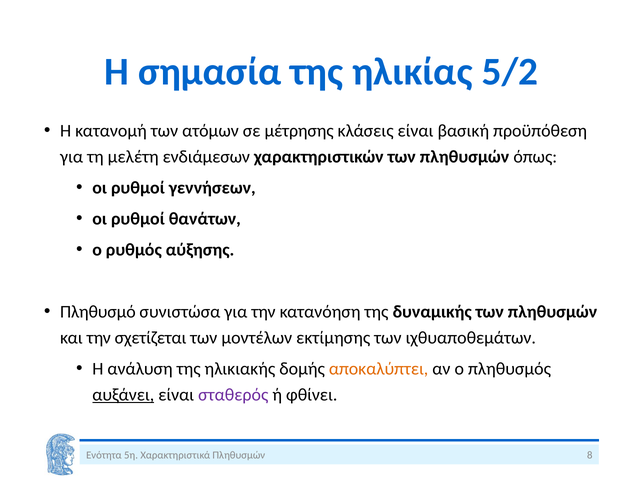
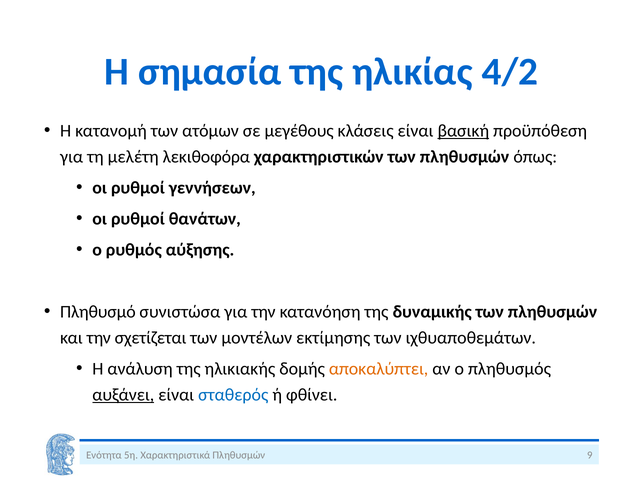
5/2: 5/2 -> 4/2
μέτρησης: μέτρησης -> μεγέθους
βασική underline: none -> present
ενδιάμεσων: ενδιάμεσων -> λεκιθοφόρα
σταθερός colour: purple -> blue
8: 8 -> 9
